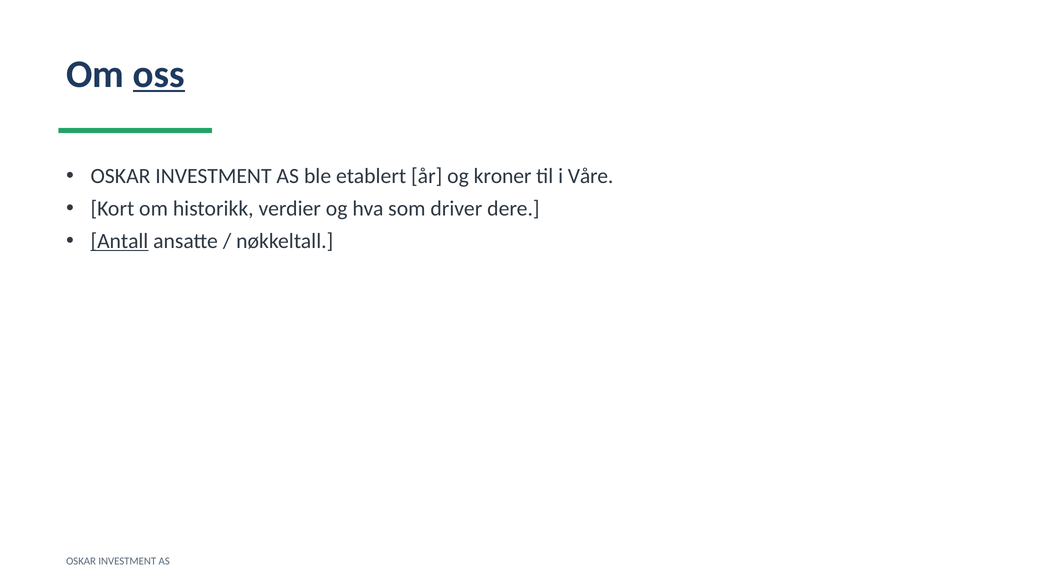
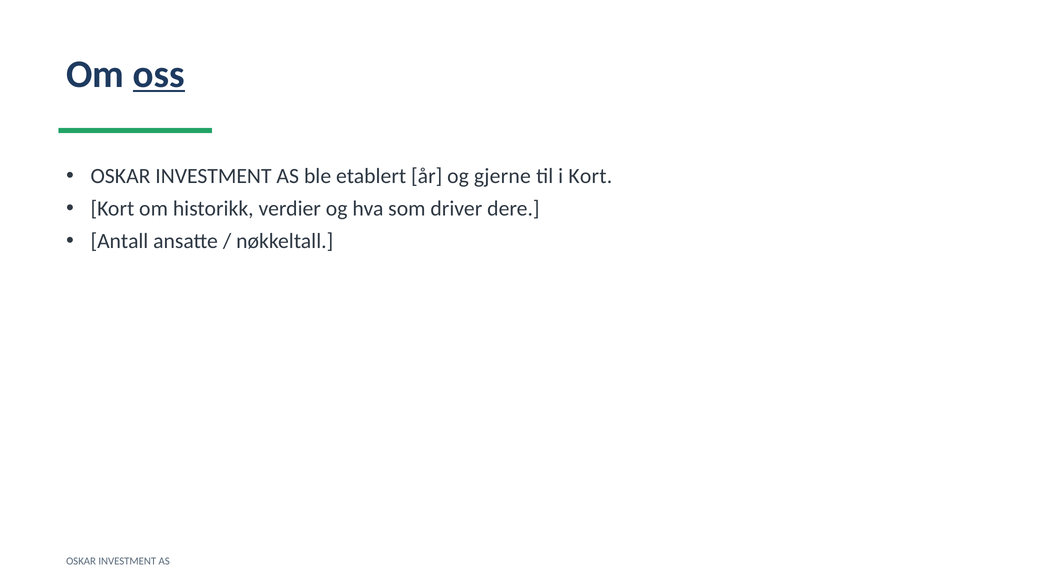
kroner: kroner -> gjerne
i Våre: Våre -> Kort
Antall underline: present -> none
